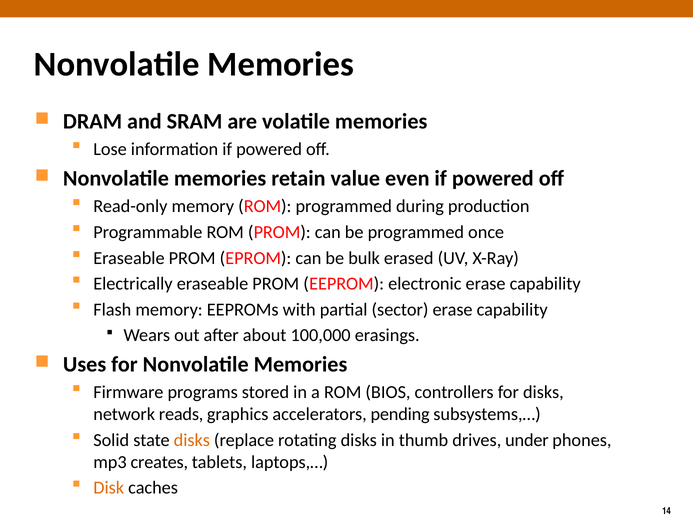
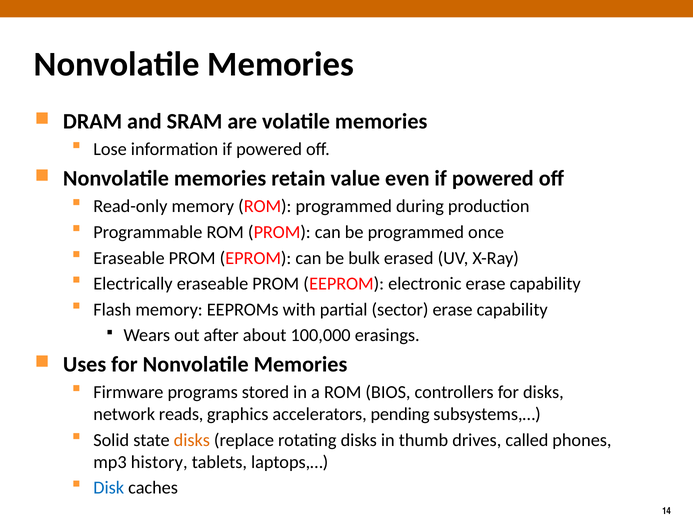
under: under -> called
creates: creates -> history
Disk colour: orange -> blue
